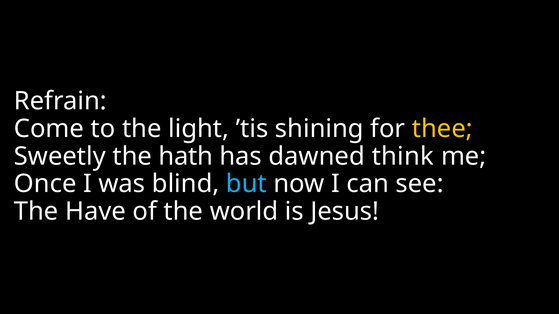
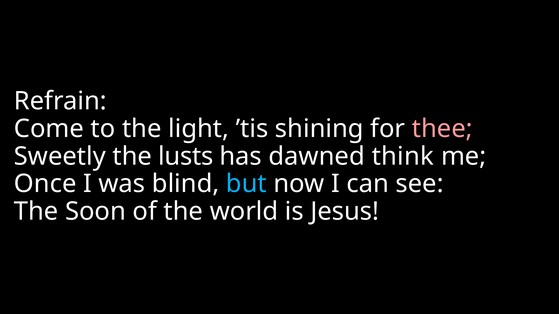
thee colour: yellow -> pink
hath: hath -> lusts
Have: Have -> Soon
